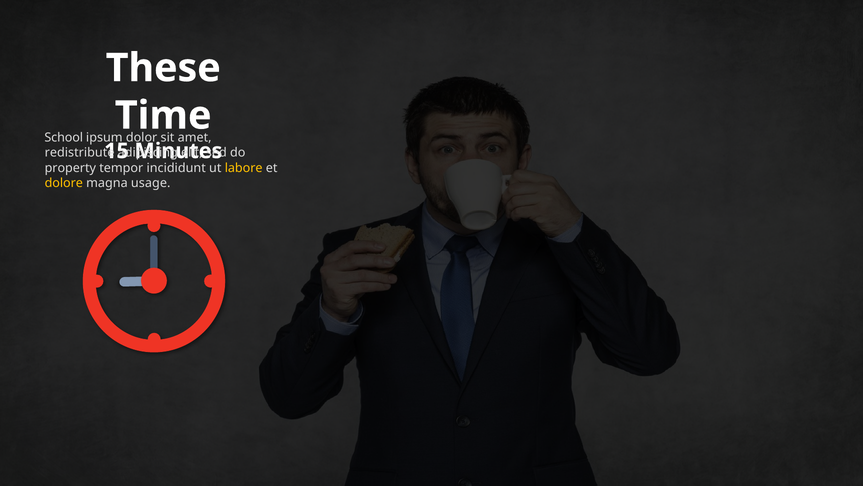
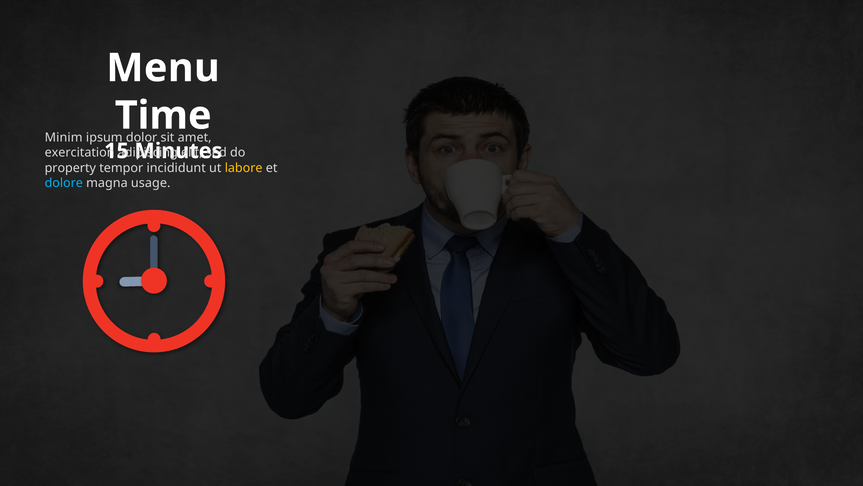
These: These -> Menu
School: School -> Minim
redistribute: redistribute -> exercitation
dolore colour: yellow -> light blue
